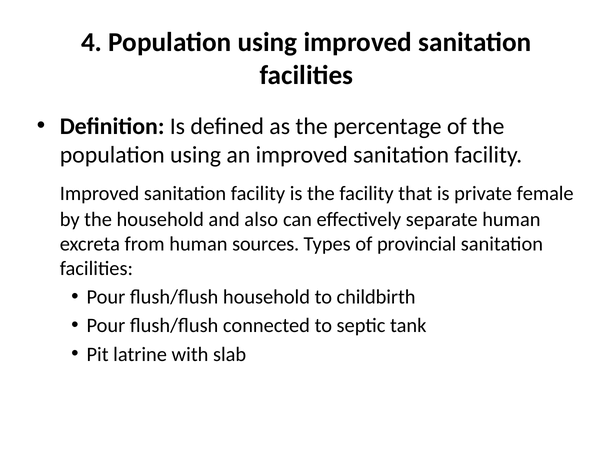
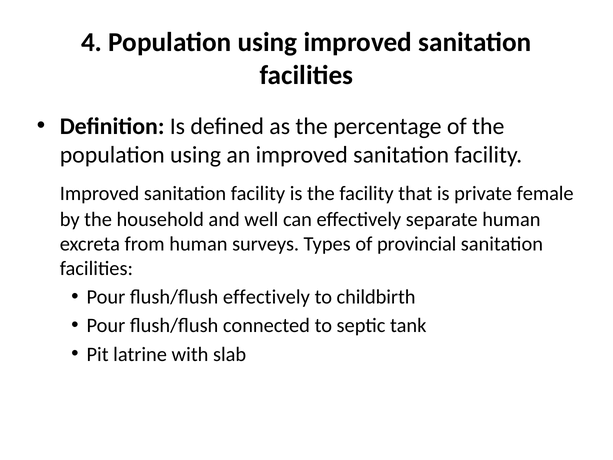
also: also -> well
sources: sources -> surveys
flush/flush household: household -> effectively
